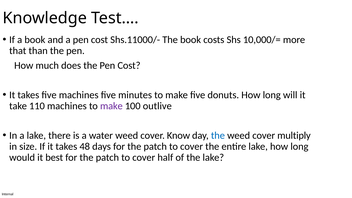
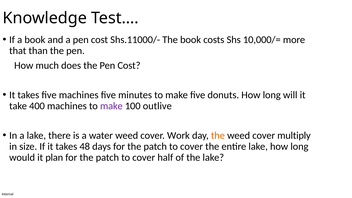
110: 110 -> 400
Know: Know -> Work
the at (218, 135) colour: blue -> orange
best: best -> plan
